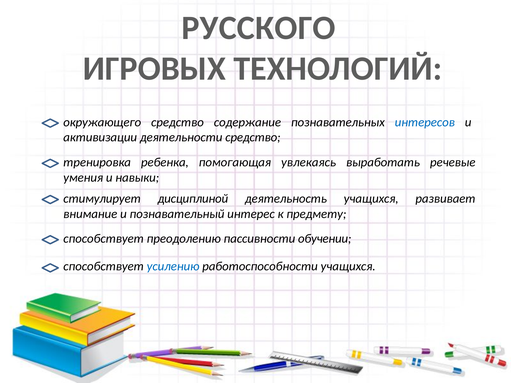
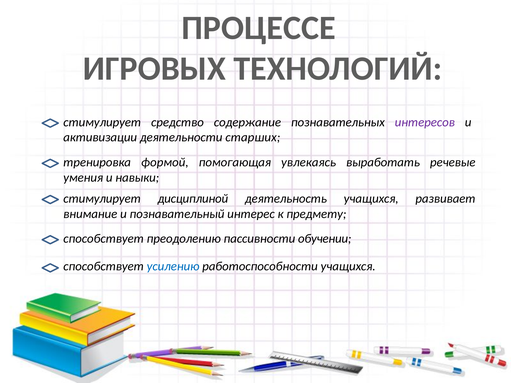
РУССКОГО: РУССКОГО -> ПРОЦЕССЕ
окружающего at (102, 122): окружающего -> стимулирует
интересов colour: blue -> purple
деятельности средство: средство -> старших
ребенка: ребенка -> формой
